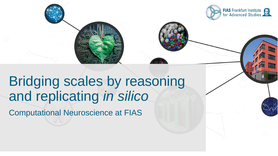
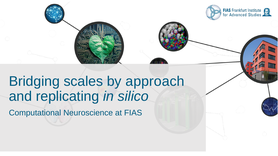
reasoning: reasoning -> approach
